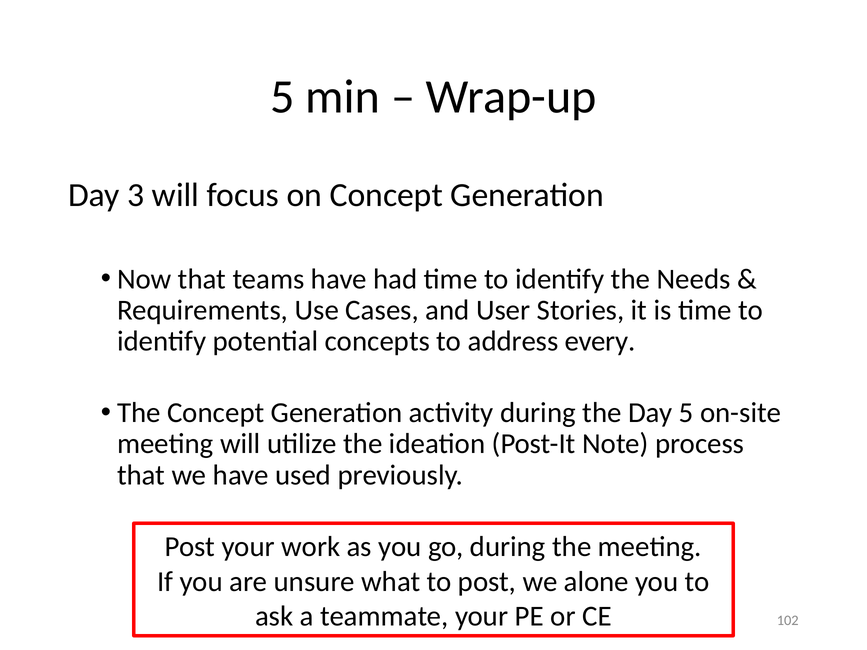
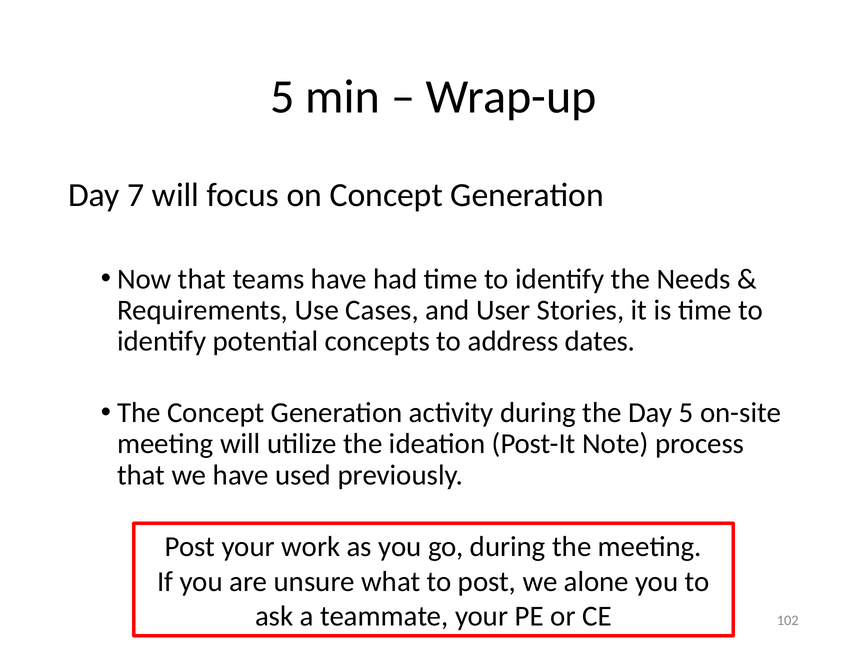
3: 3 -> 7
every: every -> dates
